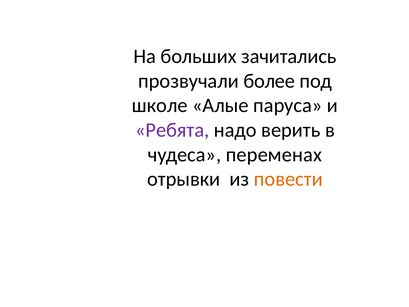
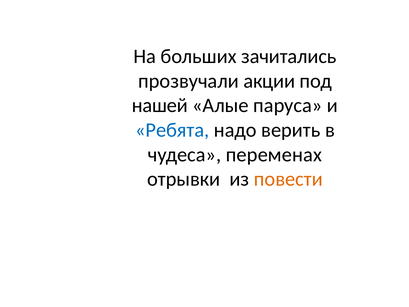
более: более -> акции
школе: школе -> нашей
Ребята colour: purple -> blue
